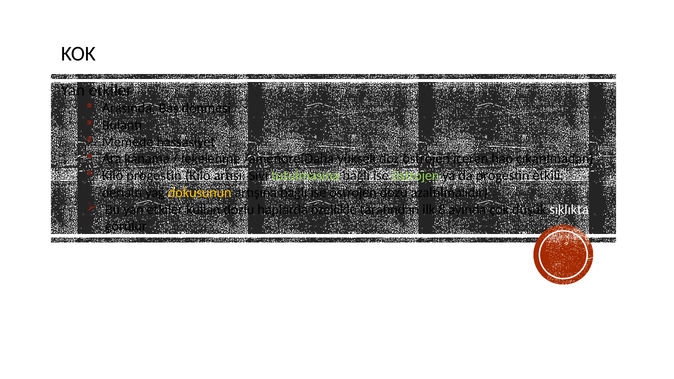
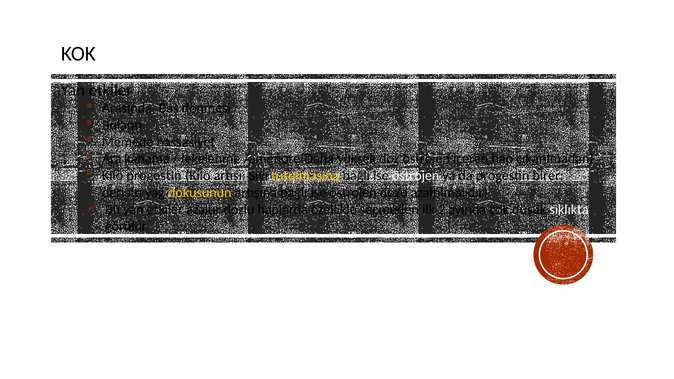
tutulmasına colour: light green -> yellow
östrojen at (416, 176) colour: light green -> white
etkili: etkili -> birer
kullan: kullan -> azaltır
tarafından: tarafından -> seçmeden
8: 8 -> 2
